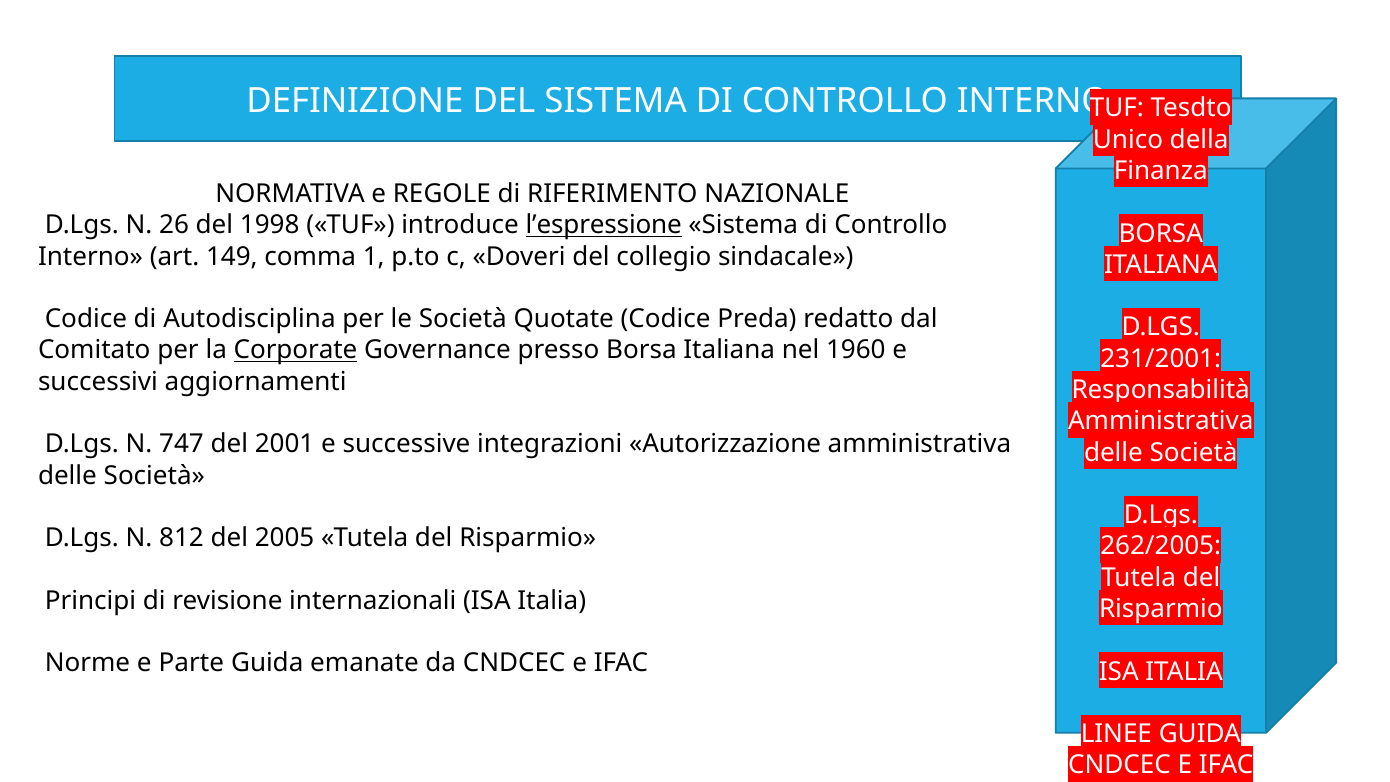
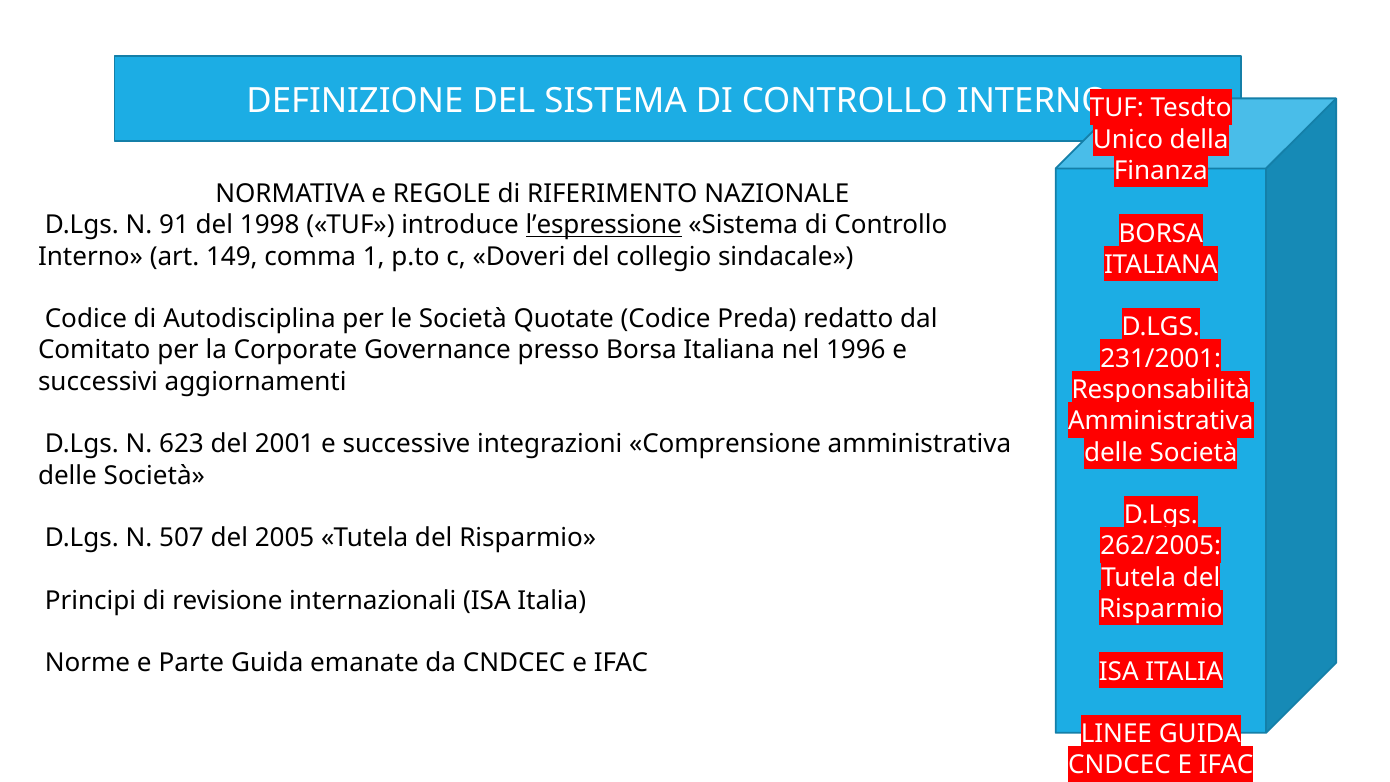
26: 26 -> 91
Corporate underline: present -> none
1960: 1960 -> 1996
747: 747 -> 623
Autorizzazione: Autorizzazione -> Comprensione
812: 812 -> 507
